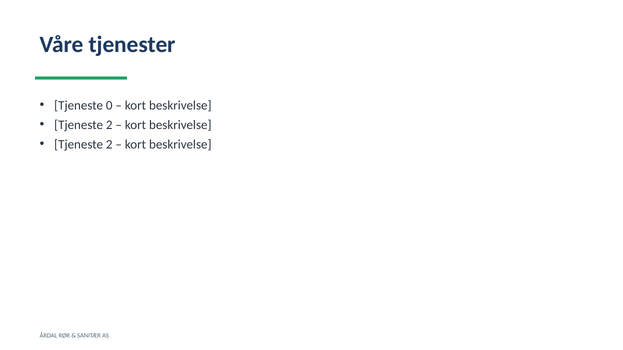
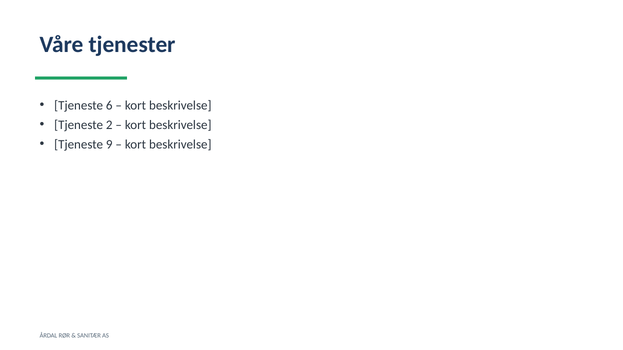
0: 0 -> 6
2 at (109, 144): 2 -> 9
